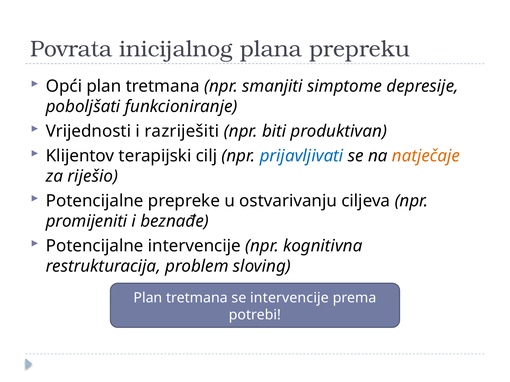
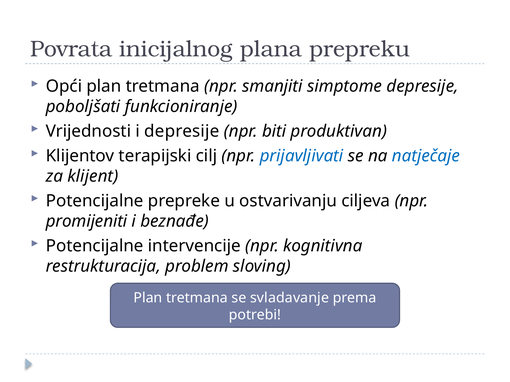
i razriješiti: razriješiti -> depresije
natječaje colour: orange -> blue
riješio: riješio -> klijent
se intervencije: intervencije -> svladavanje
